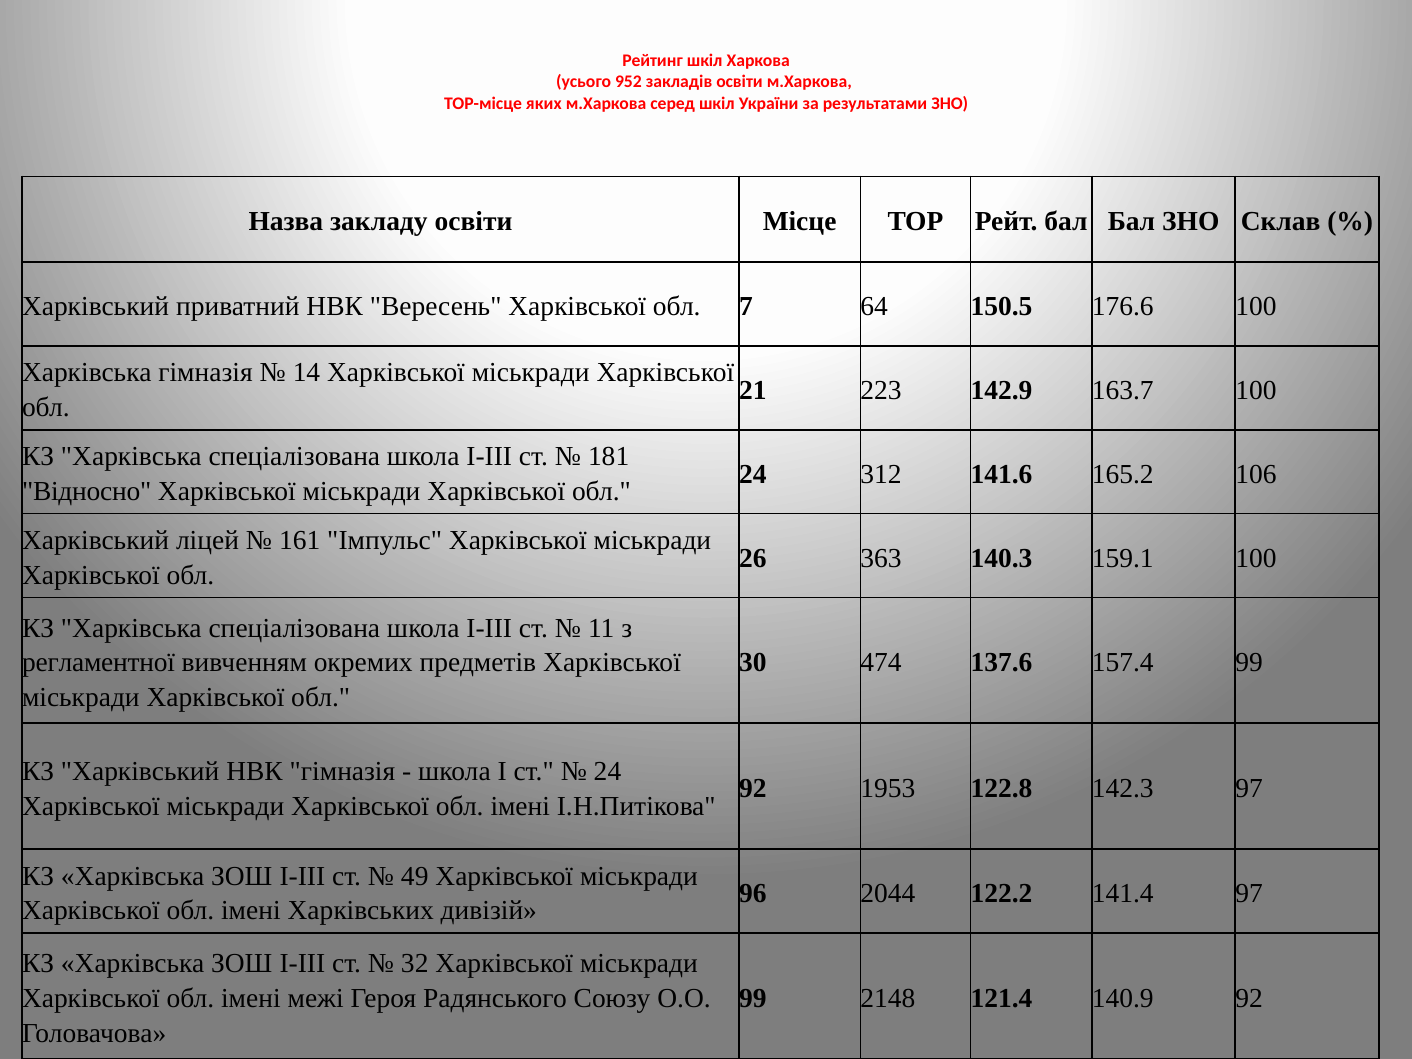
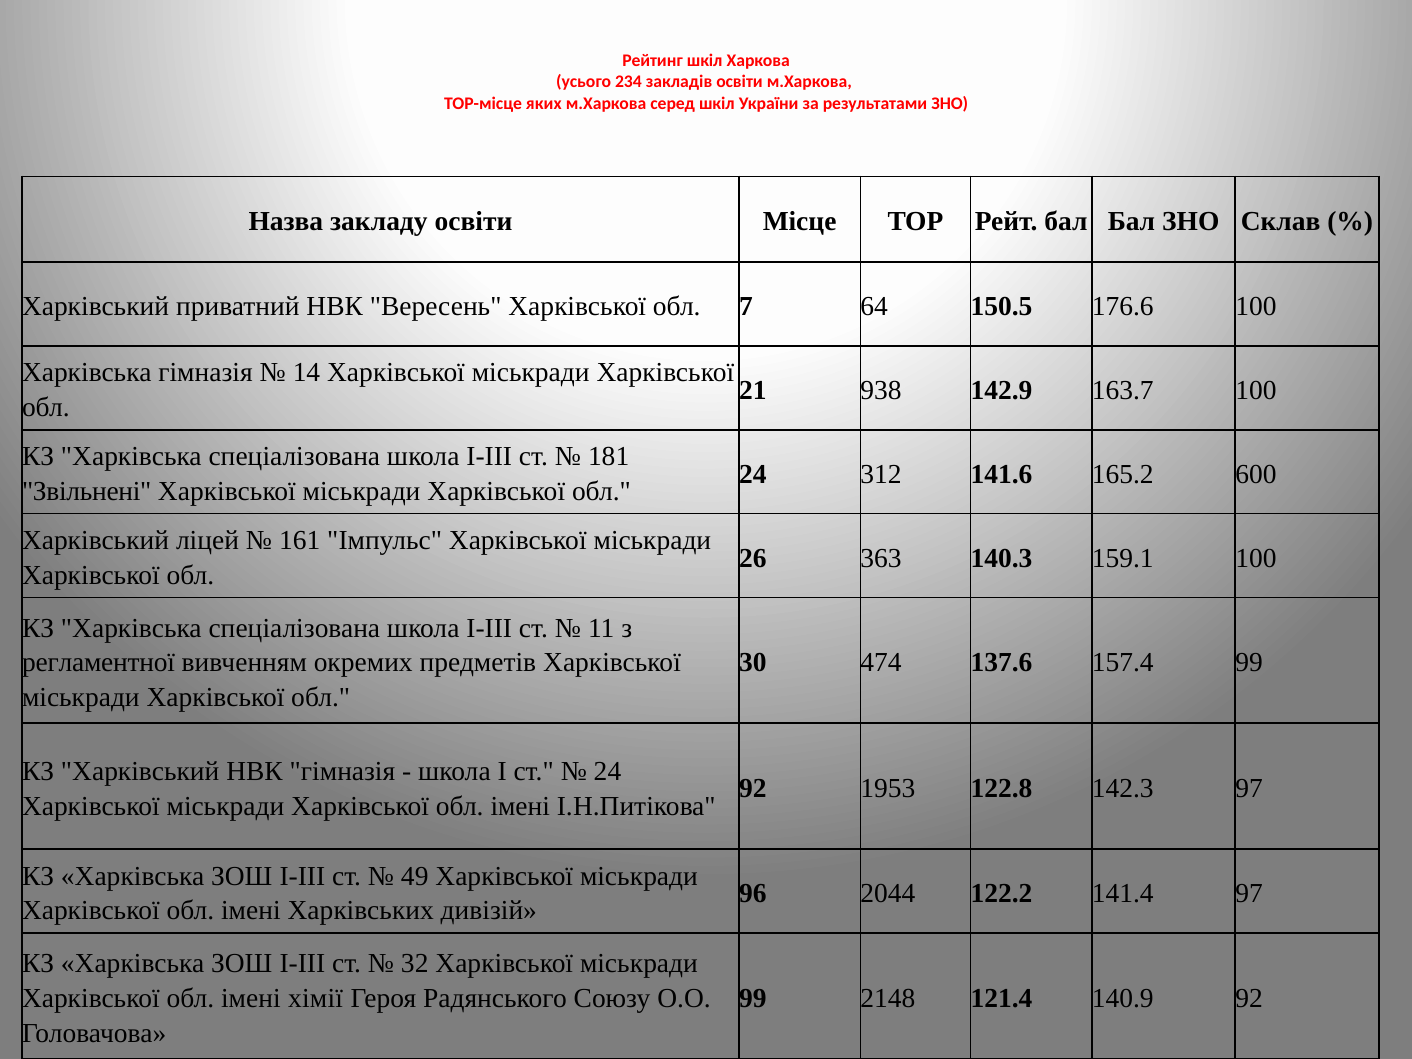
952: 952 -> 234
223: 223 -> 938
106: 106 -> 600
Відносно: Відносно -> Звільнені
межі: межі -> хімії
